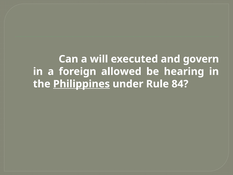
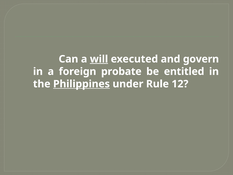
will underline: none -> present
allowed: allowed -> probate
hearing: hearing -> entitled
84: 84 -> 12
